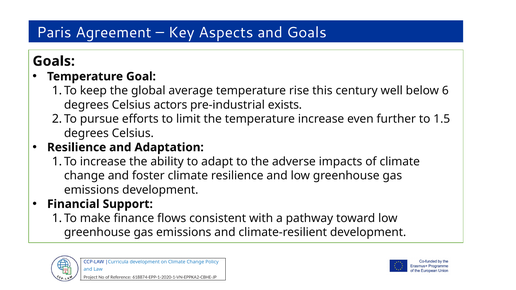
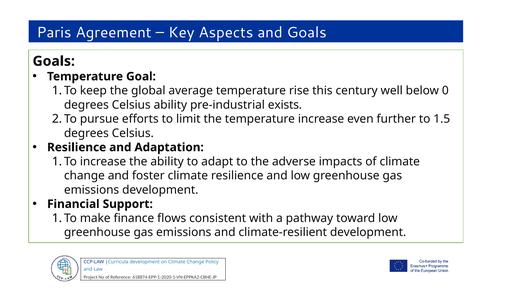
6: 6 -> 0
Celsius actors: actors -> ability
